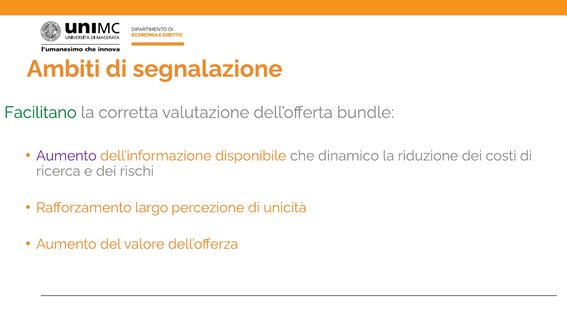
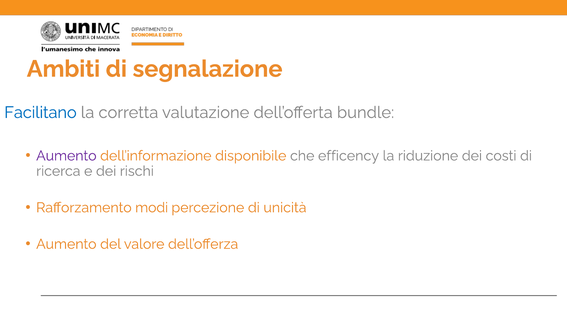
Facilitano colour: green -> blue
dinamico: dinamico -> efficency
largo: largo -> modi
